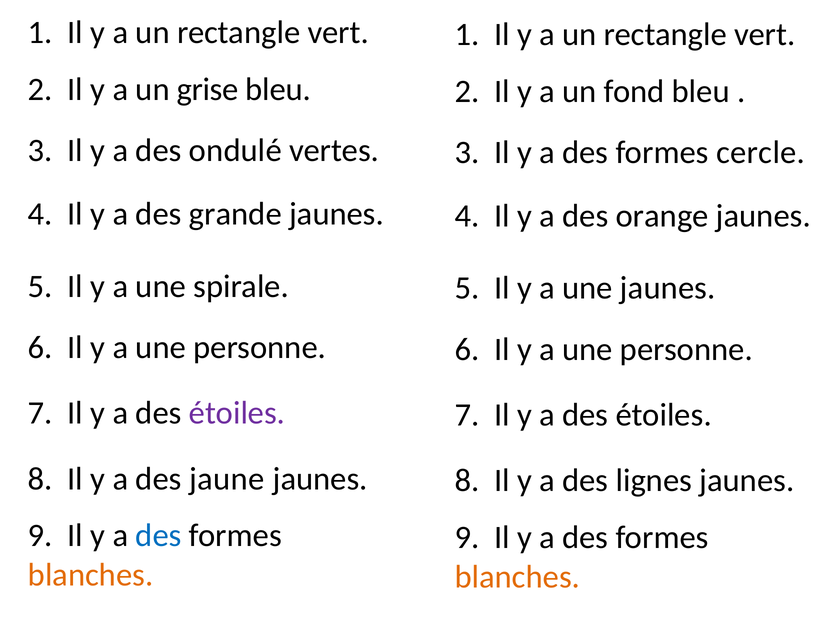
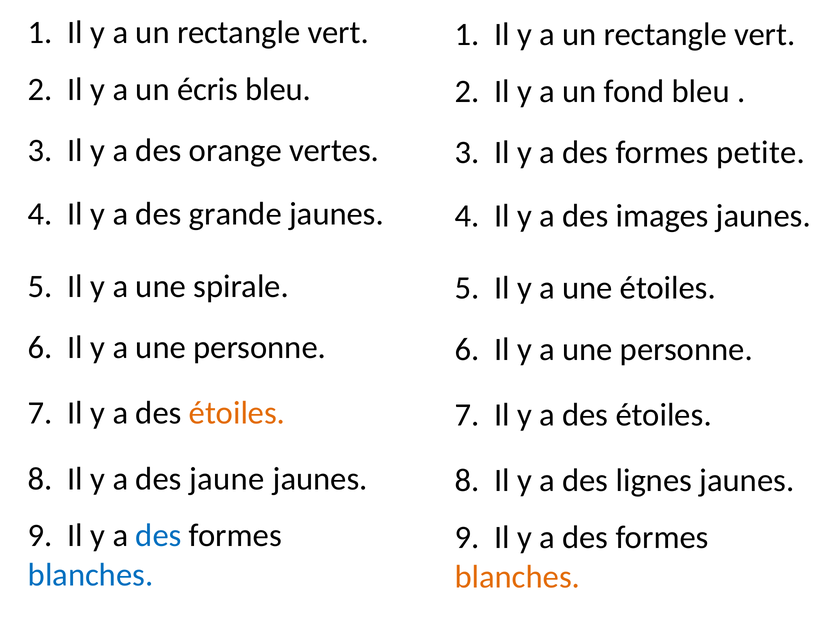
grise: grise -> écris
ondulé: ondulé -> orange
cercle: cercle -> petite
orange: orange -> images
une jaunes: jaunes -> étoiles
étoiles at (237, 413) colour: purple -> orange
blanches at (91, 575) colour: orange -> blue
